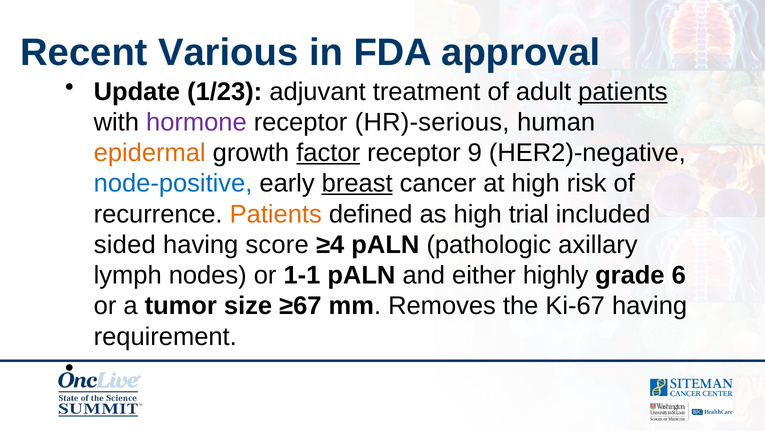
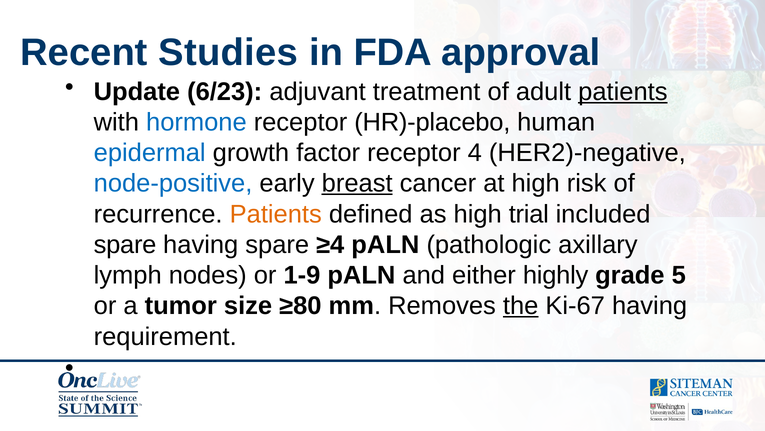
Various: Various -> Studies
1/23: 1/23 -> 6/23
hormone colour: purple -> blue
HR)-serious: HR)-serious -> HR)-placebo
epidermal colour: orange -> blue
factor underline: present -> none
9: 9 -> 4
sided at (125, 245): sided -> spare
having score: score -> spare
1-1: 1-1 -> 1-9
6: 6 -> 5
≥67: ≥67 -> ≥80
the underline: none -> present
